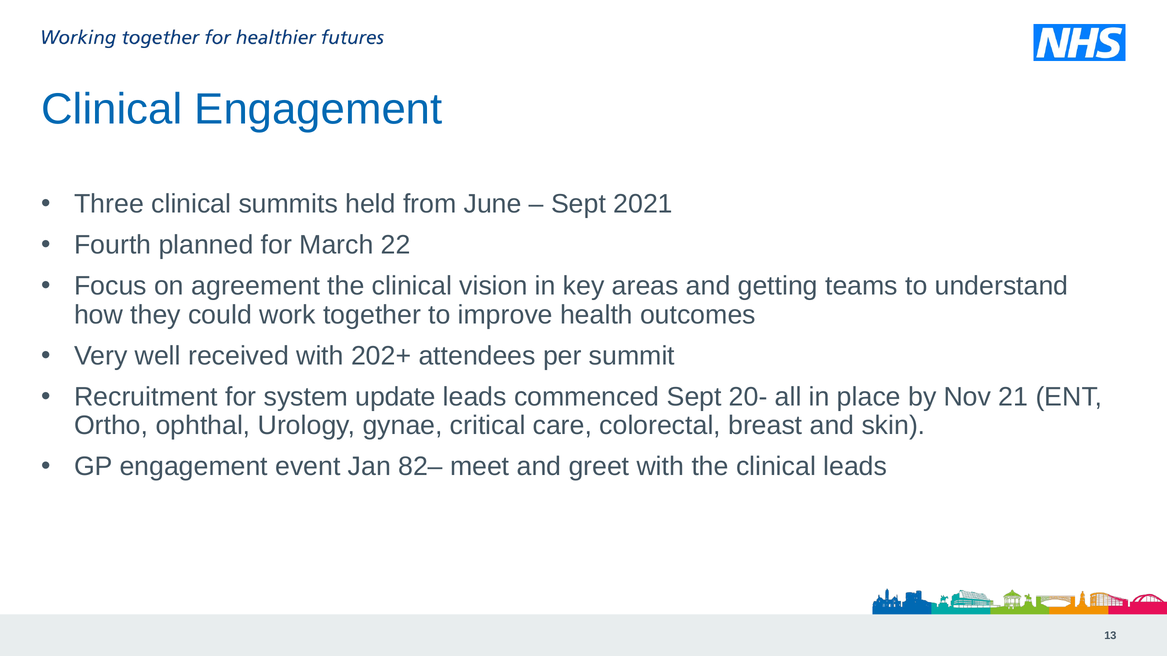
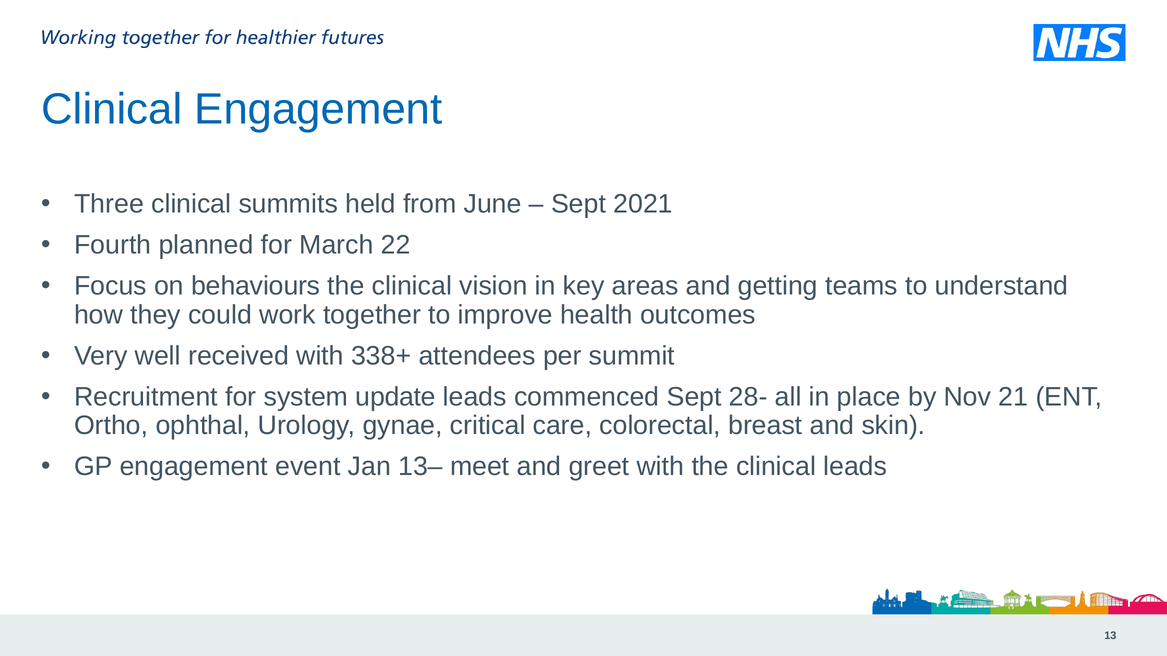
agreement: agreement -> behaviours
202+: 202+ -> 338+
20-: 20- -> 28-
82–: 82– -> 13–
